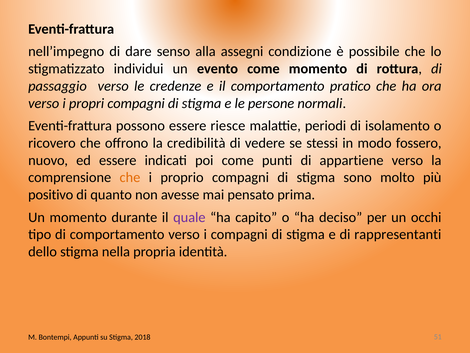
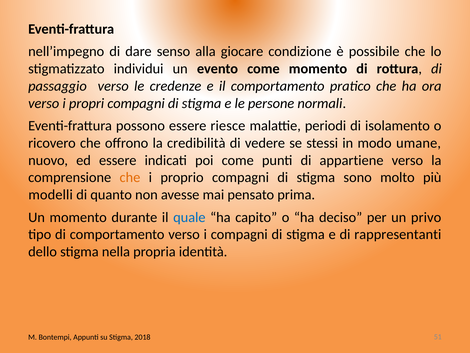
assegni: assegni -> giocare
fossero: fossero -> umane
positivo: positivo -> modelli
quale colour: purple -> blue
occhi: occhi -> privo
